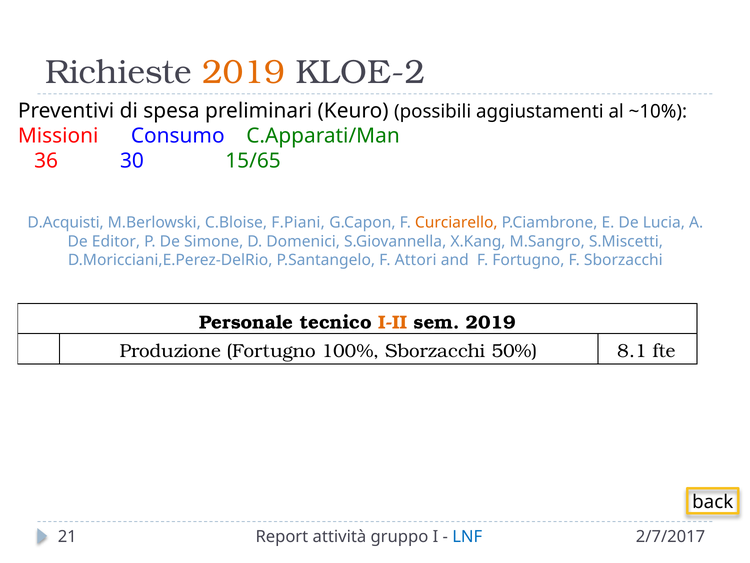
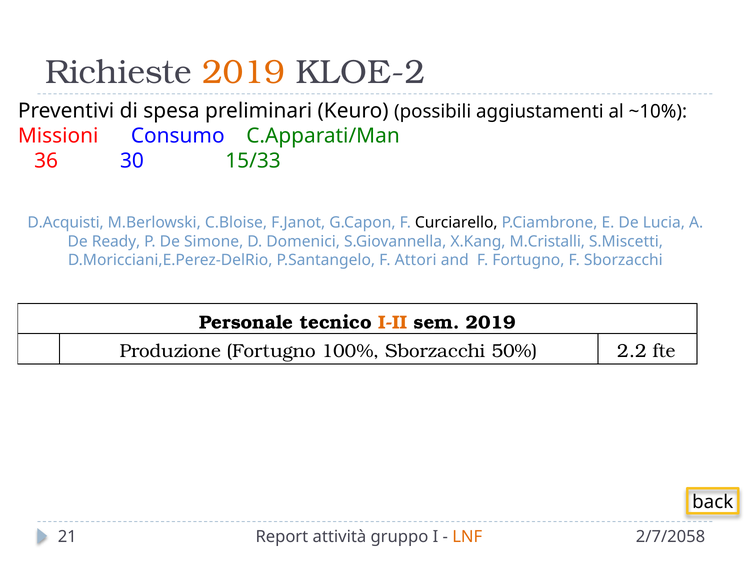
15/65: 15/65 -> 15/33
F.Piani: F.Piani -> F.Janot
Curciarello colour: orange -> black
Editor: Editor -> Ready
M.Sangro: M.Sangro -> M.Cristalli
8.1: 8.1 -> 2.2
LNF colour: blue -> orange
2/7/2017: 2/7/2017 -> 2/7/2058
